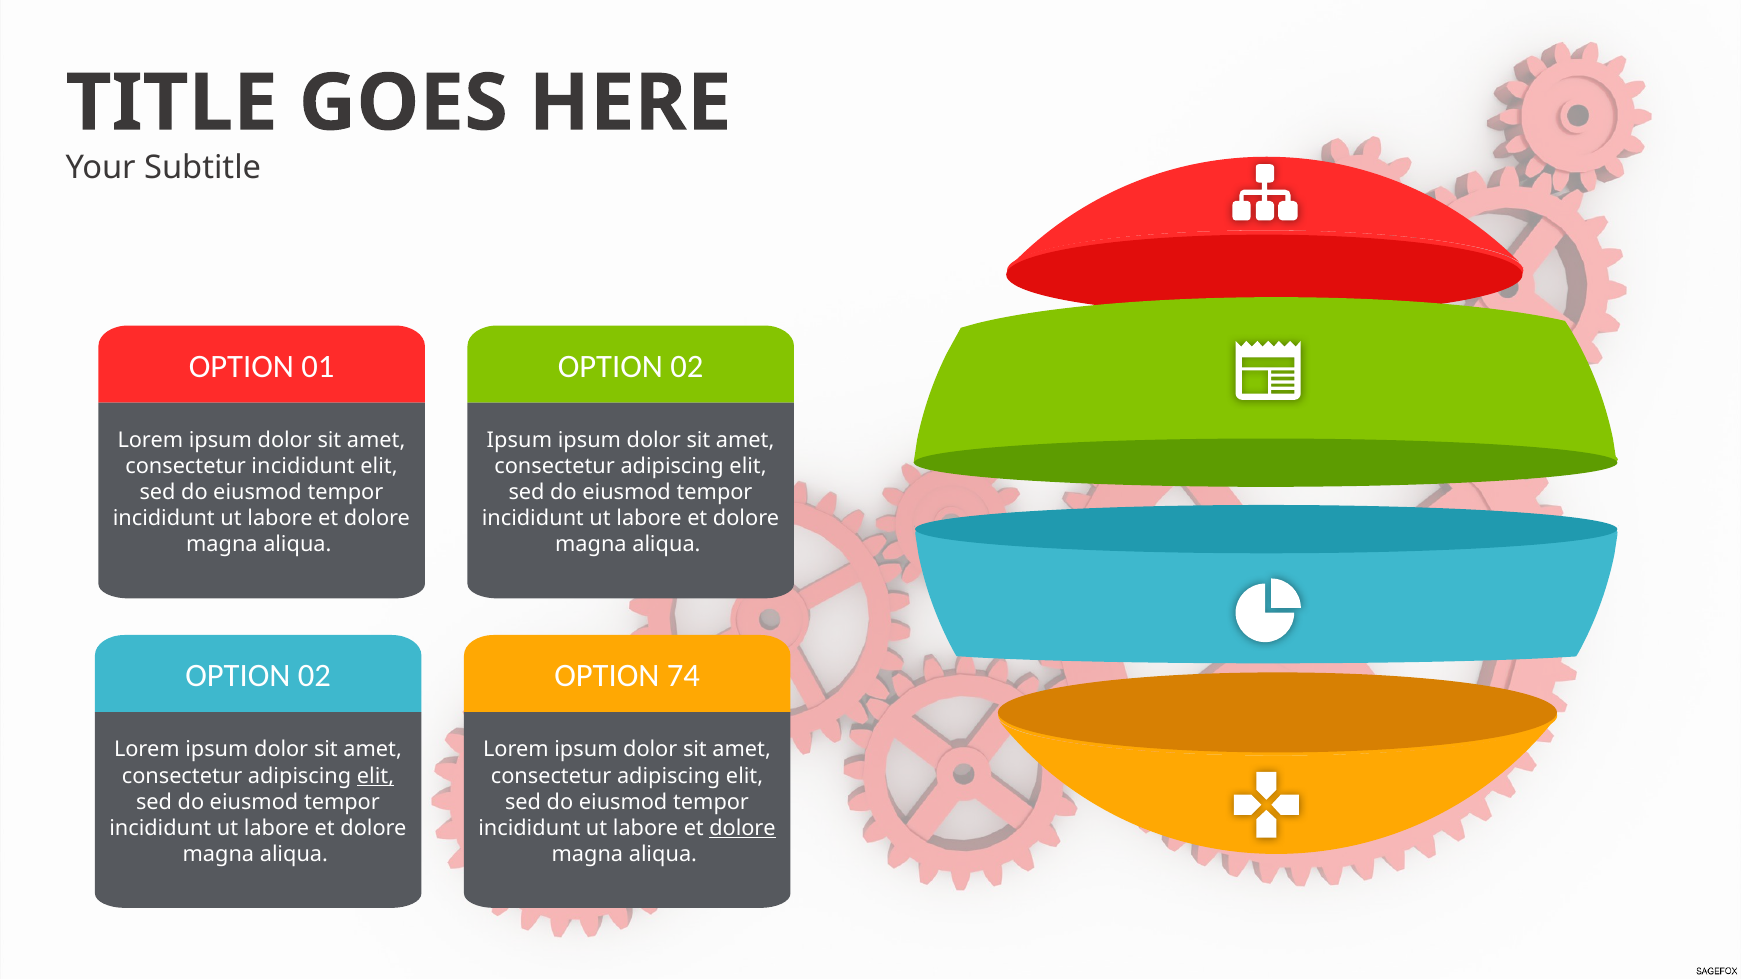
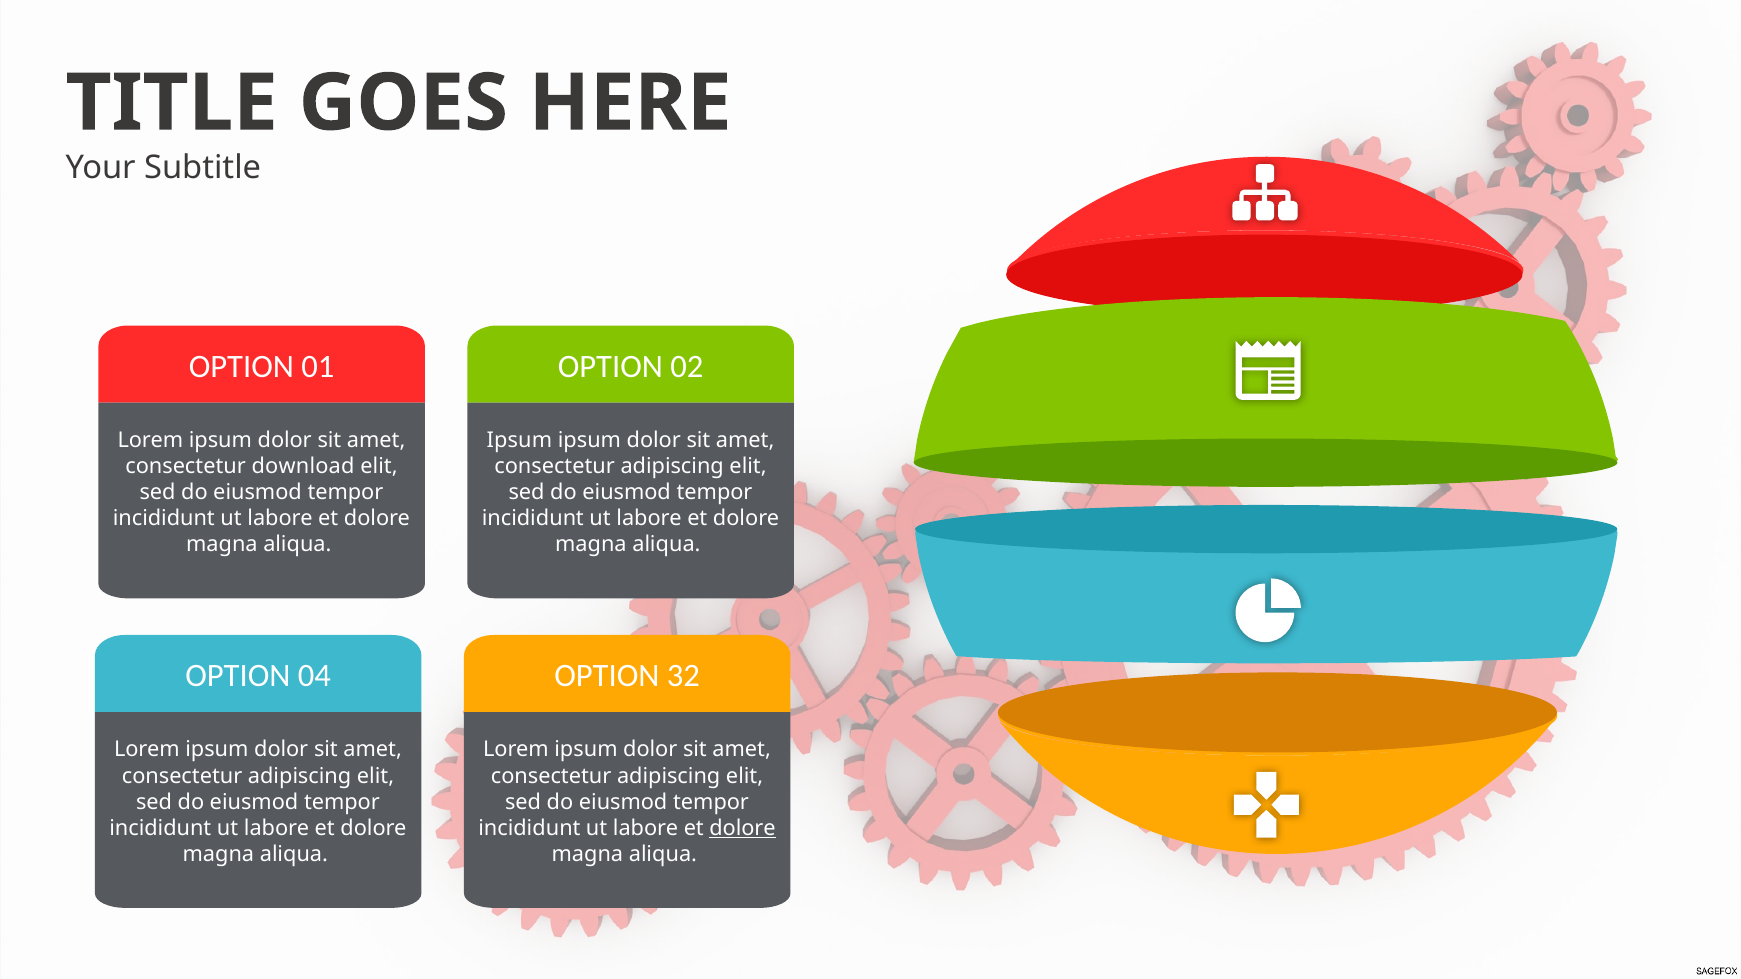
consectetur incididunt: incididunt -> download
02 at (314, 676): 02 -> 04
74: 74 -> 32
elit at (375, 776) underline: present -> none
